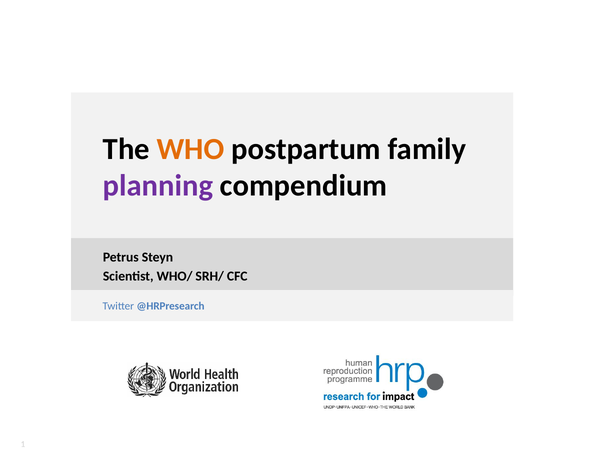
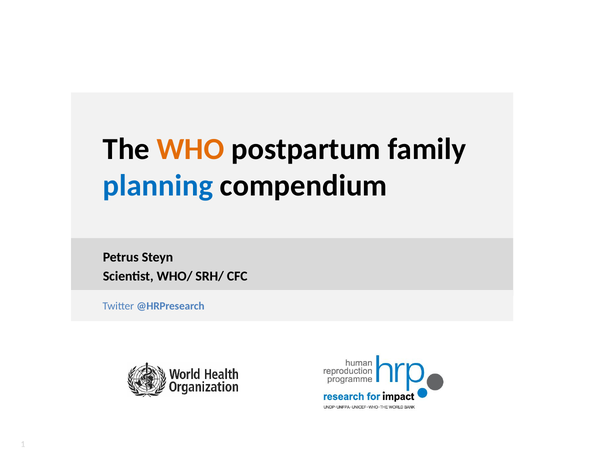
planning colour: purple -> blue
